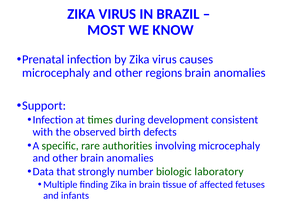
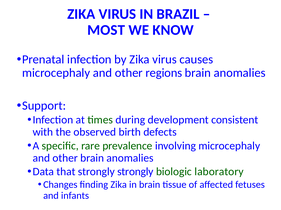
authorities: authorities -> prevalence
strongly number: number -> strongly
Multiple: Multiple -> Changes
